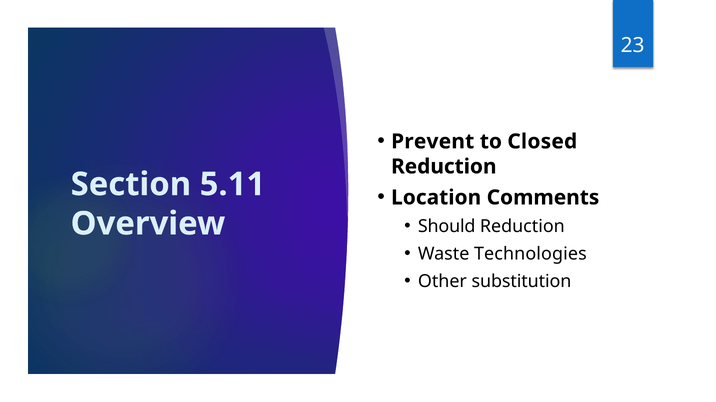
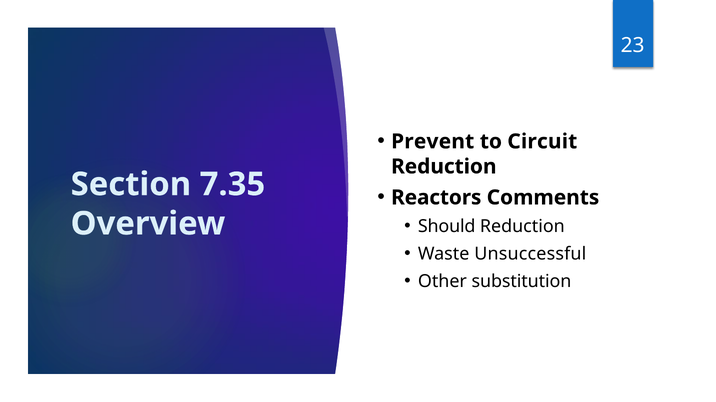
Closed: Closed -> Circuit
5.11: 5.11 -> 7.35
Location: Location -> Reactors
Technologies: Technologies -> Unsuccessful
